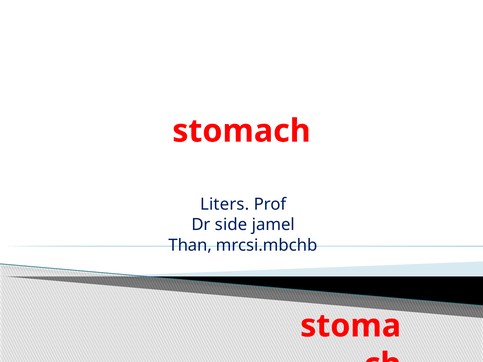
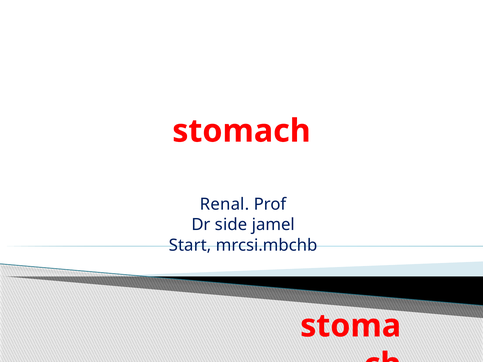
Liters: Liters -> Renal
Than: Than -> Start
